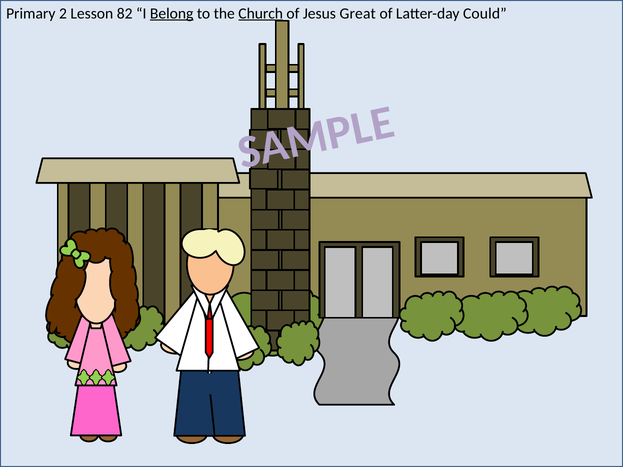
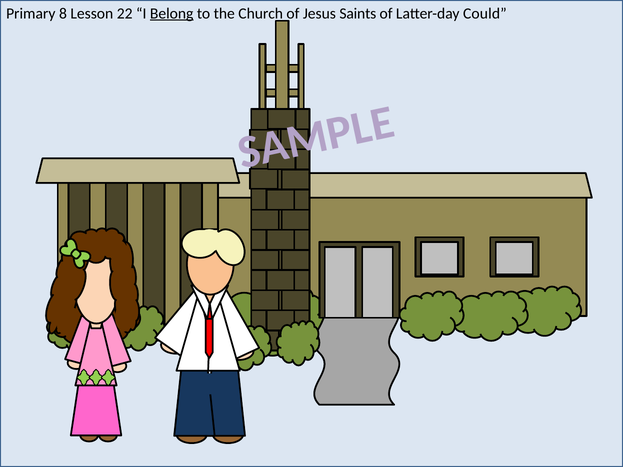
2: 2 -> 8
82: 82 -> 22
Church underline: present -> none
Great: Great -> Saints
